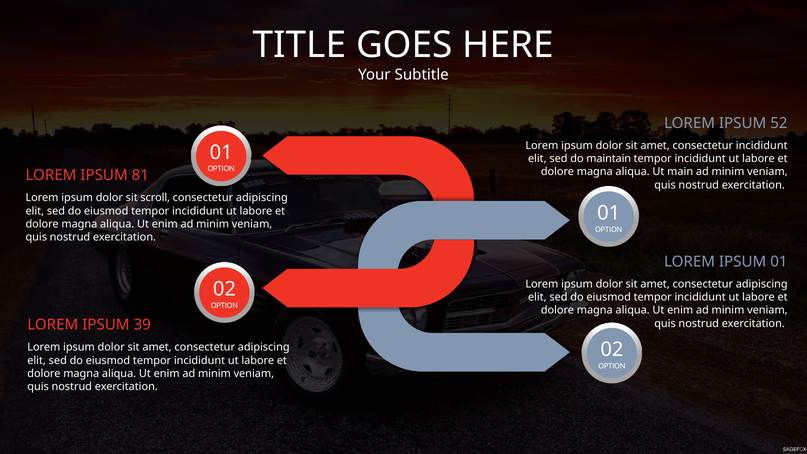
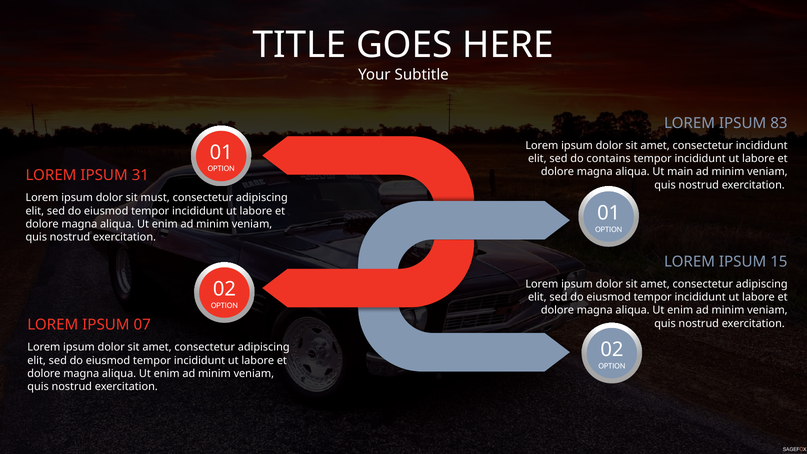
52: 52 -> 83
maintain: maintain -> contains
81: 81 -> 31
scroll: scroll -> must
IPSUM 01: 01 -> 15
39: 39 -> 07
